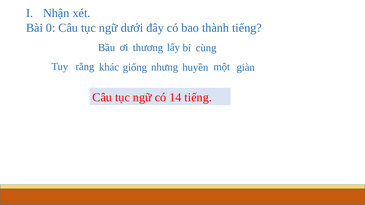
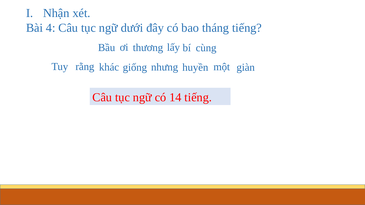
0: 0 -> 4
thành: thành -> tháng
